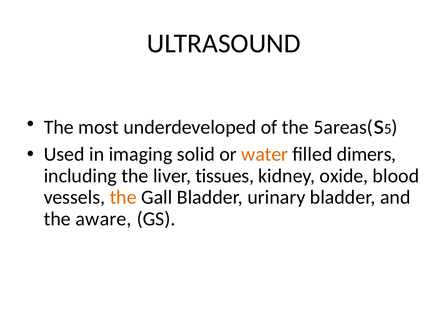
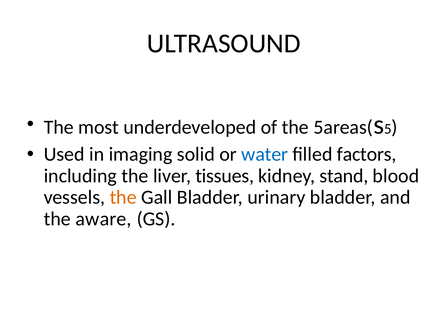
water colour: orange -> blue
dimers: dimers -> factors
oxide: oxide -> stand
